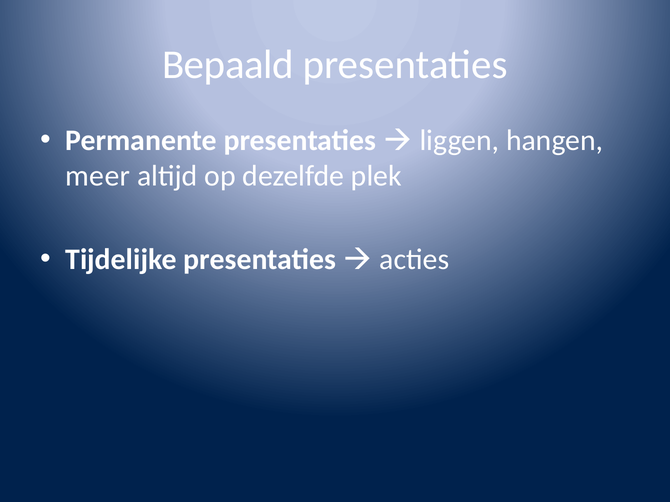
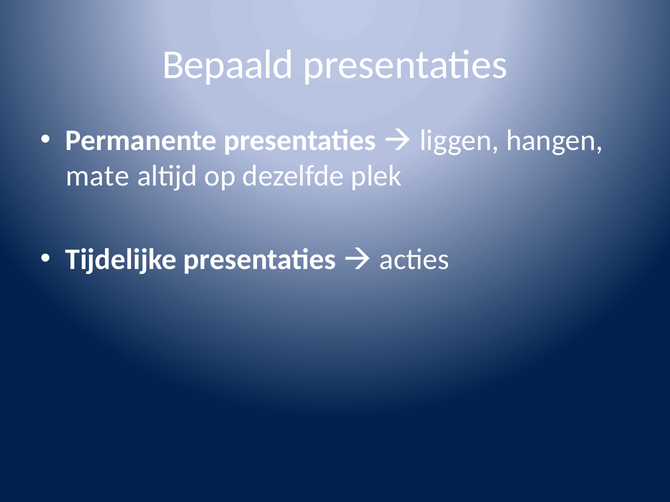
meer: meer -> mate
